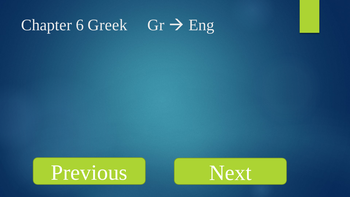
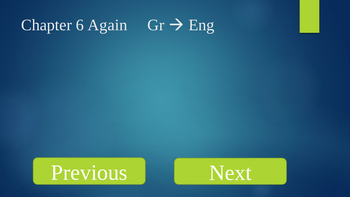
Greek: Greek -> Again
